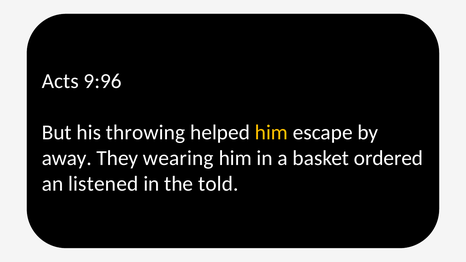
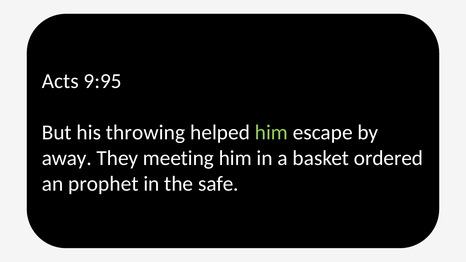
9:96: 9:96 -> 9:95
him at (271, 133) colour: yellow -> light green
wearing: wearing -> meeting
listened: listened -> prophet
told: told -> safe
